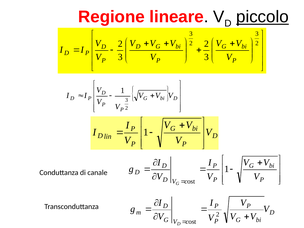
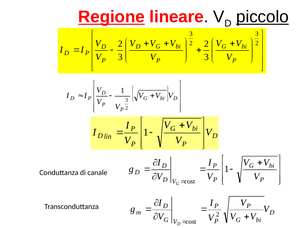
Regione underline: none -> present
